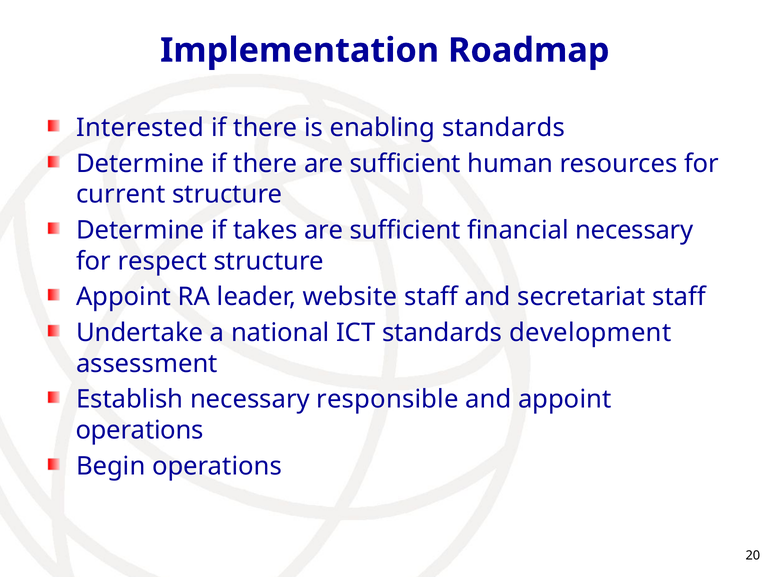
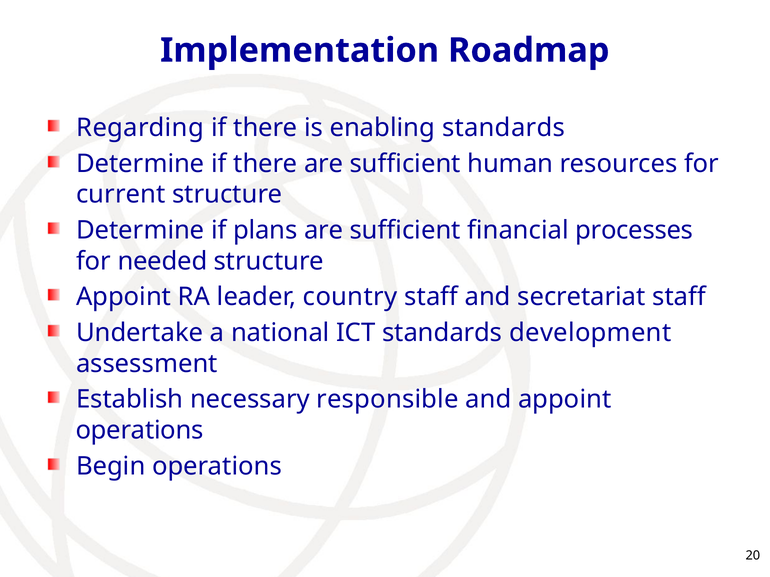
Interested: Interested -> Regarding
takes: takes -> plans
financial necessary: necessary -> processes
respect: respect -> needed
website: website -> country
